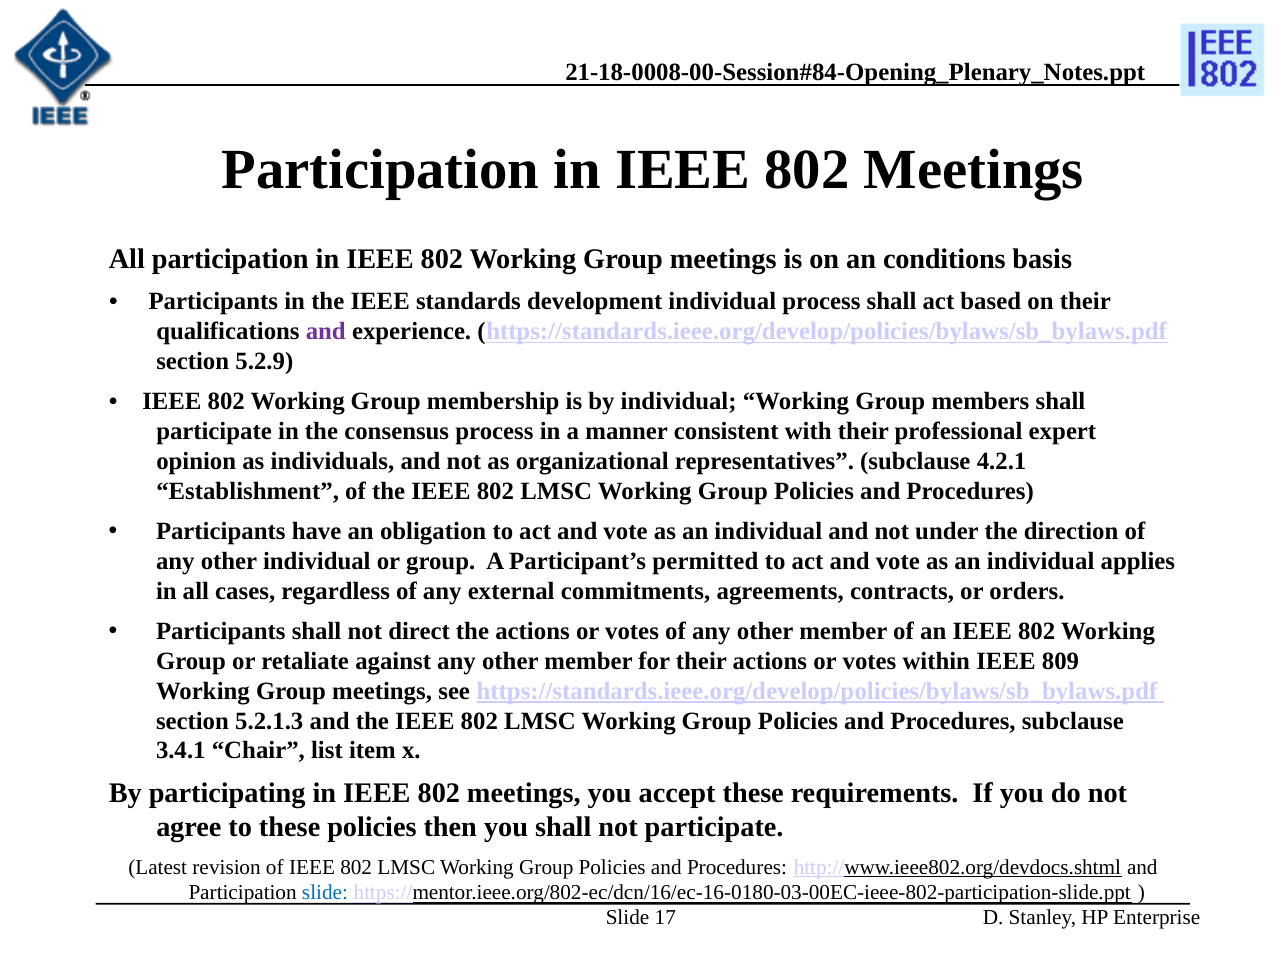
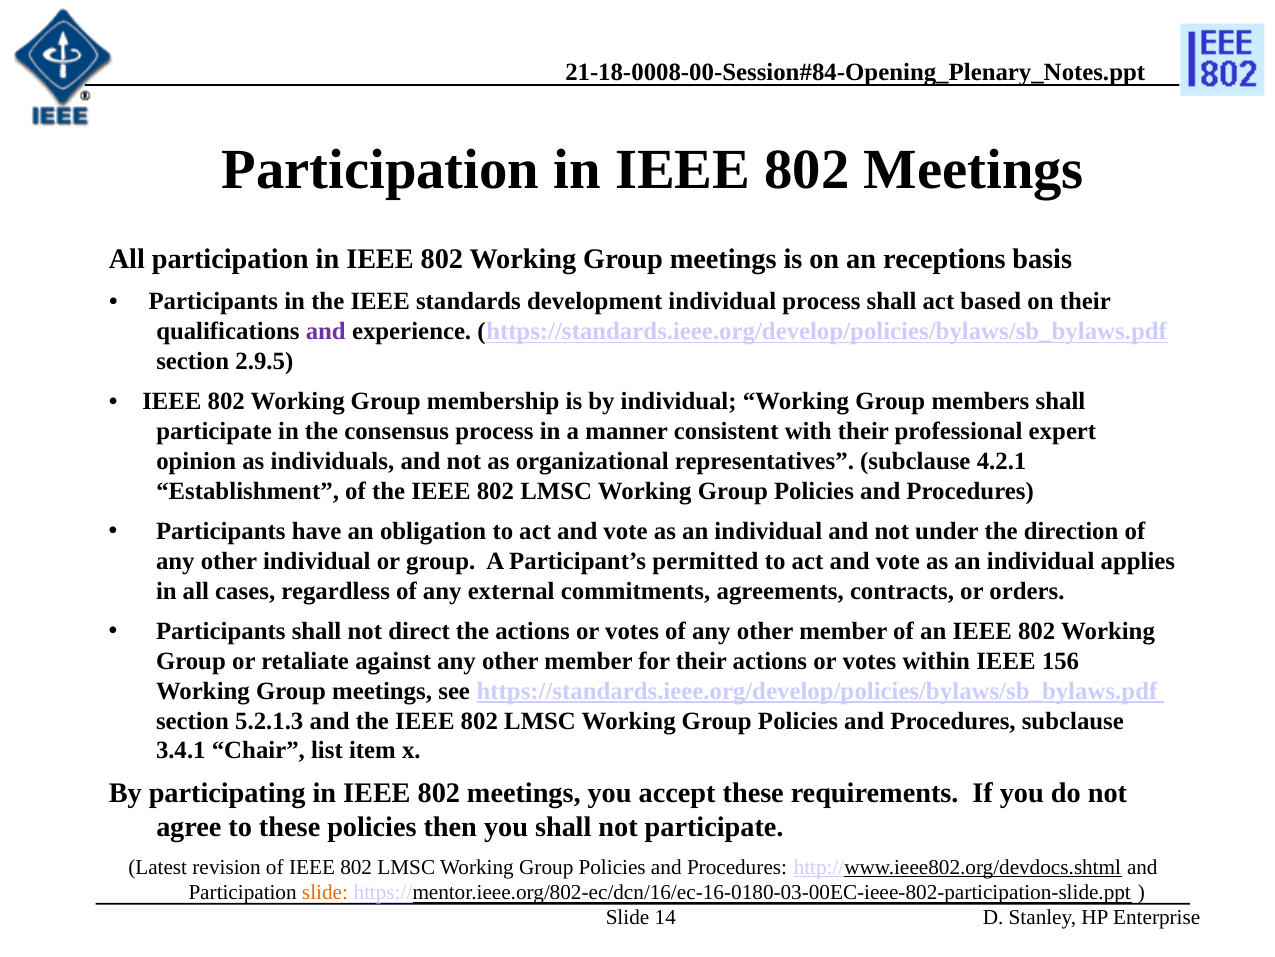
conditions: conditions -> receptions
5.2.9: 5.2.9 -> 2.9.5
809: 809 -> 156
slide at (325, 892) colour: blue -> orange
17: 17 -> 14
